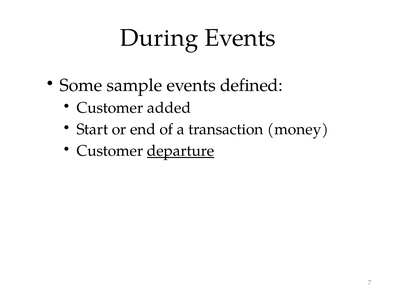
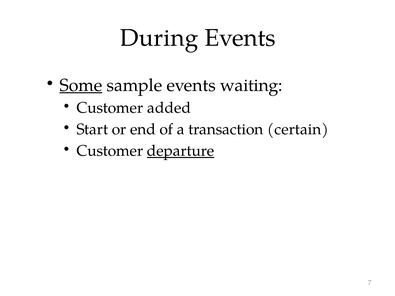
Some underline: none -> present
defined: defined -> waiting
money: money -> certain
